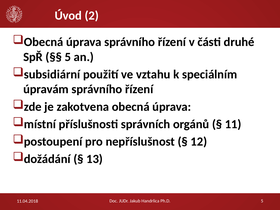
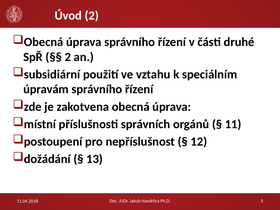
5 at (68, 57): 5 -> 2
